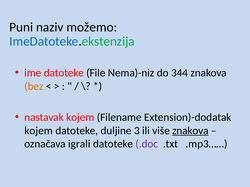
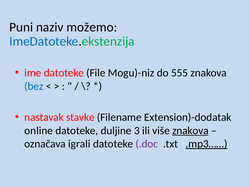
Nema)-niz: Nema)-niz -> Mogu)-niz
344: 344 -> 555
bez colour: orange -> blue
nastavak kojem: kojem -> stavke
kojem at (39, 131): kojem -> online
.mp3…… underline: none -> present
